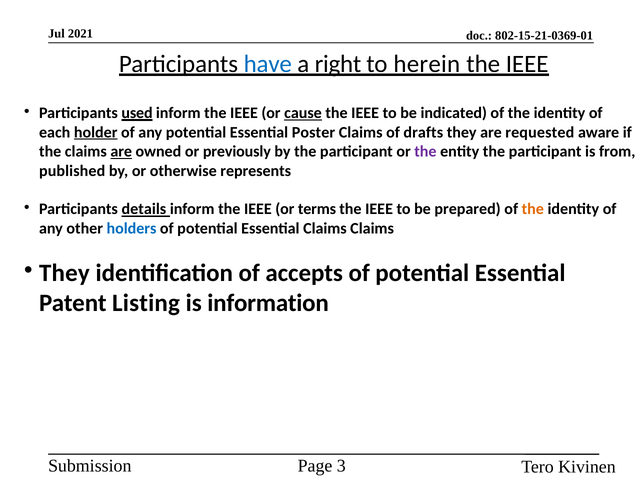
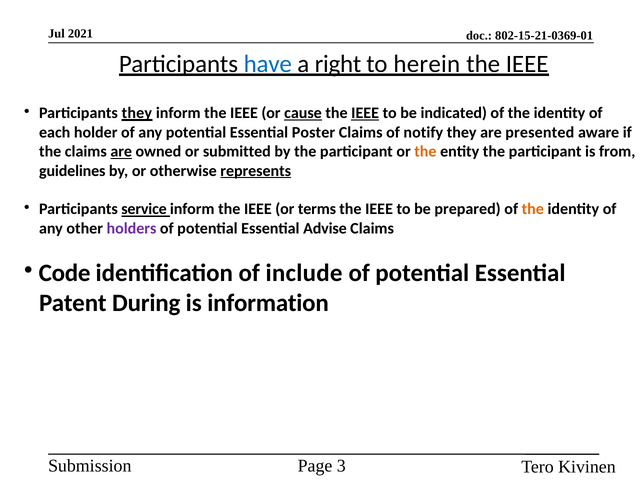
Participants used: used -> they
IEEE at (365, 113) underline: none -> present
holder underline: present -> none
drafts: drafts -> notify
requested: requested -> presented
previously: previously -> submitted
the at (425, 152) colour: purple -> orange
published: published -> guidelines
represents underline: none -> present
details: details -> service
holders colour: blue -> purple
Essential Claims: Claims -> Advise
They at (64, 273): They -> Code
accepts: accepts -> include
Listing: Listing -> During
